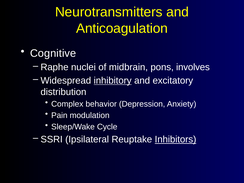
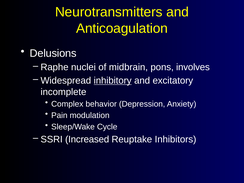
Cognitive: Cognitive -> Delusions
distribution: distribution -> incomplete
Ipsilateral: Ipsilateral -> Increased
Inhibitors underline: present -> none
